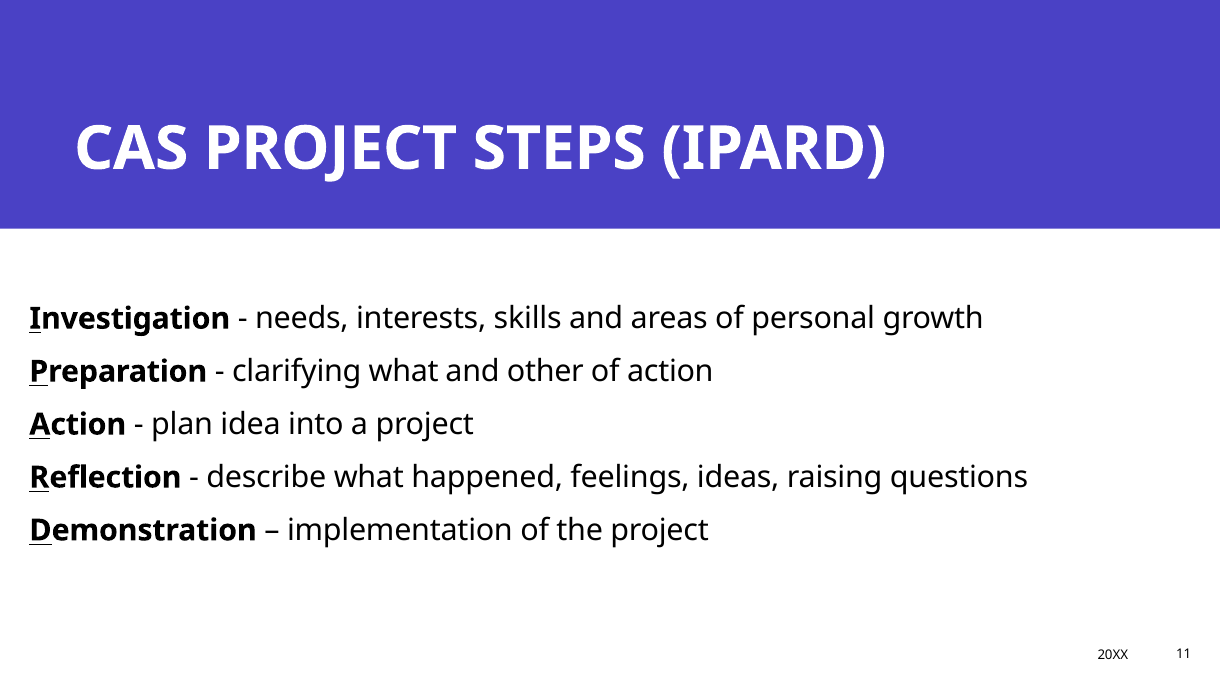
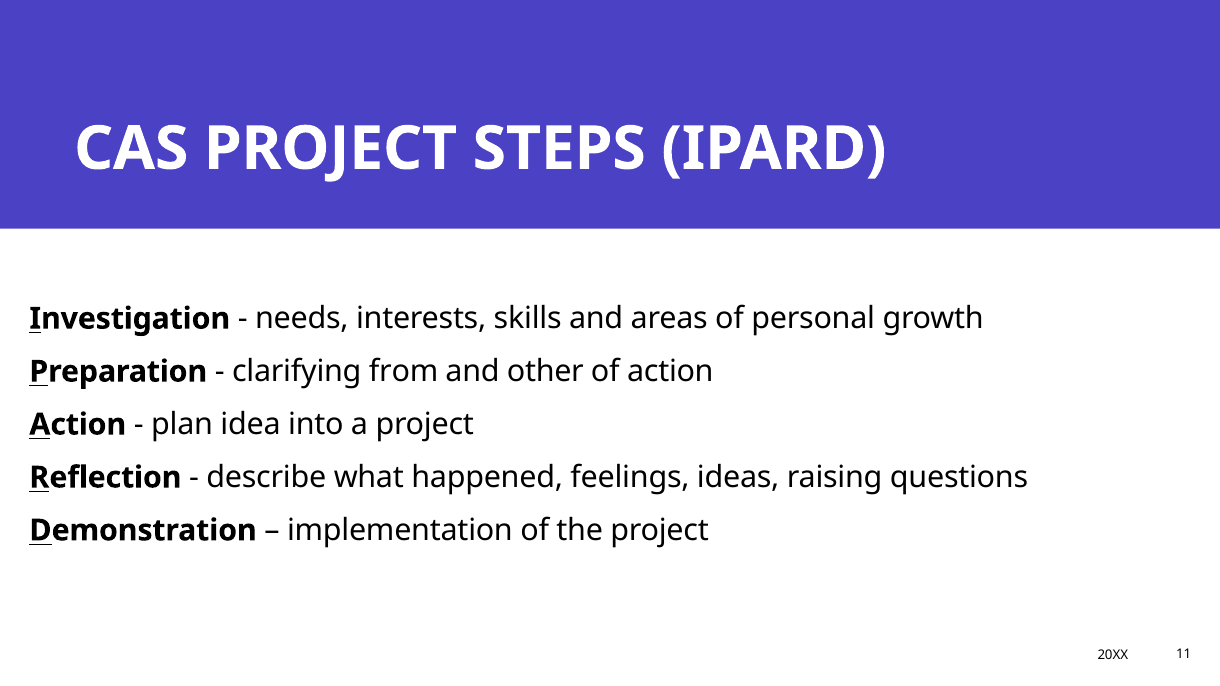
clarifying what: what -> from
